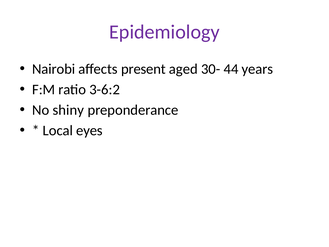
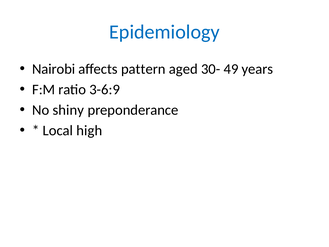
Epidemiology colour: purple -> blue
present: present -> pattern
44: 44 -> 49
3-6:2: 3-6:2 -> 3-6:9
eyes: eyes -> high
